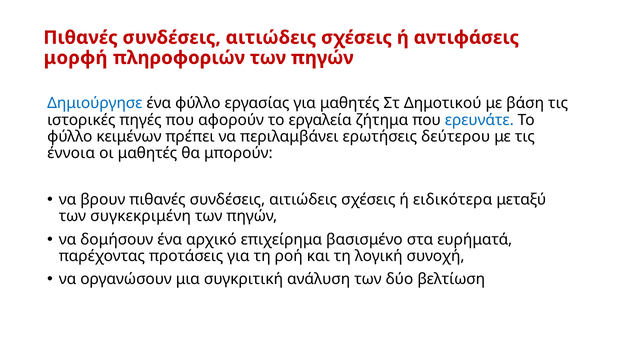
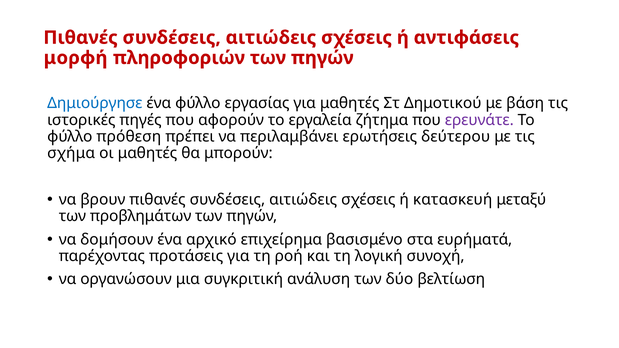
ερευνάτε colour: blue -> purple
κειμένων: κειμένων -> πρόθεση
έννοια: έννοια -> σχήμα
ειδικότερα: ειδικότερα -> κατασκευή
συγκεκριμένη: συγκεκριμένη -> προβλημάτων
